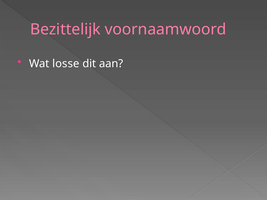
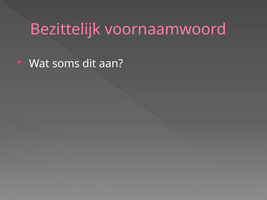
losse: losse -> soms
